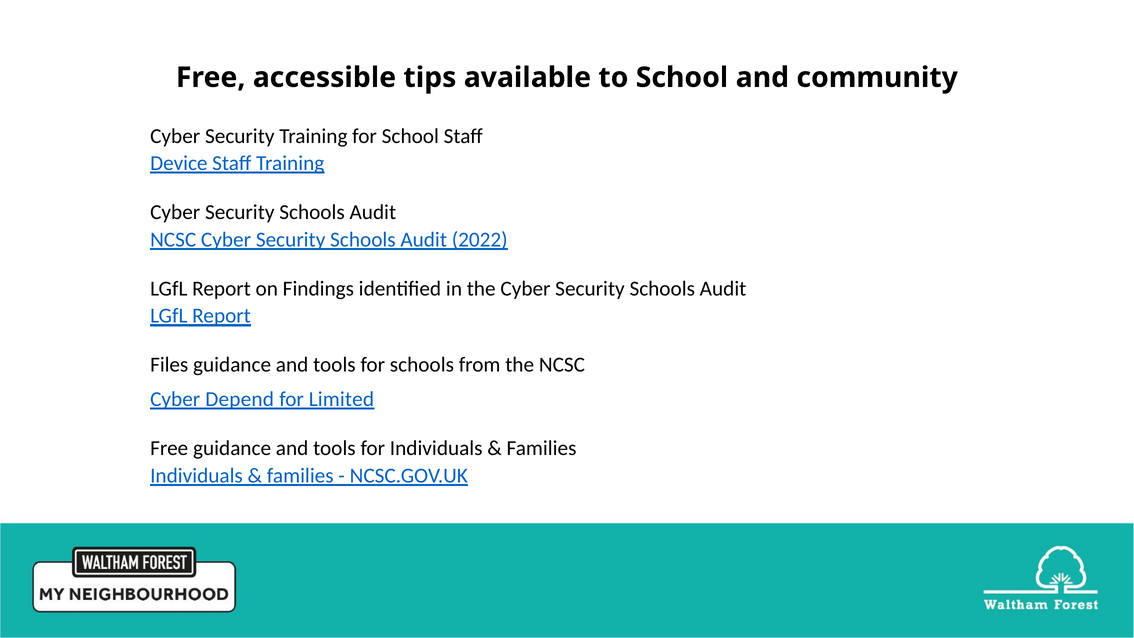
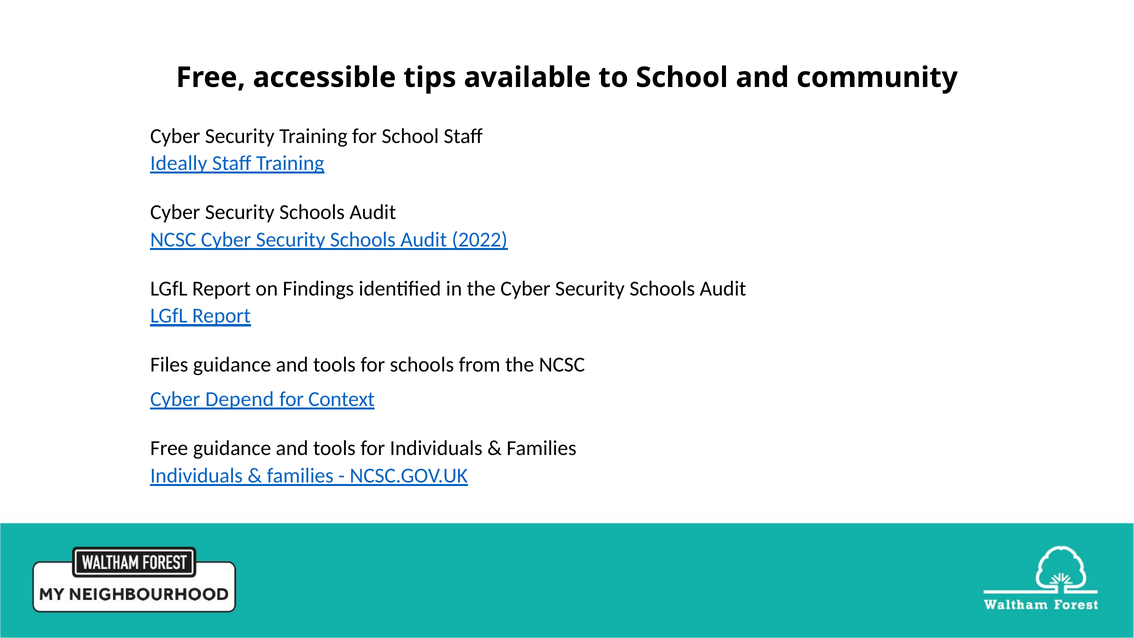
Device: Device -> Ideally
Limited: Limited -> Context
